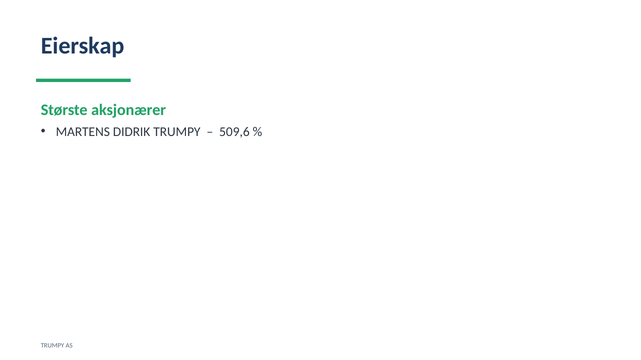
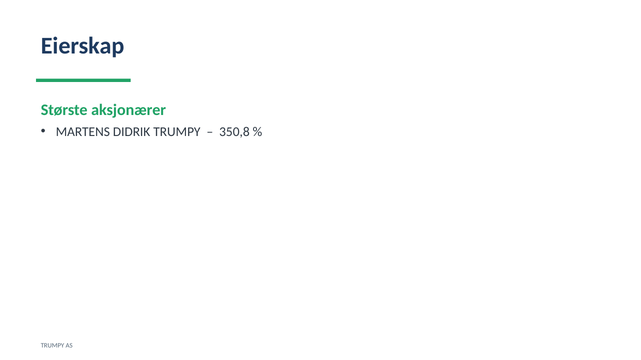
509,6: 509,6 -> 350,8
